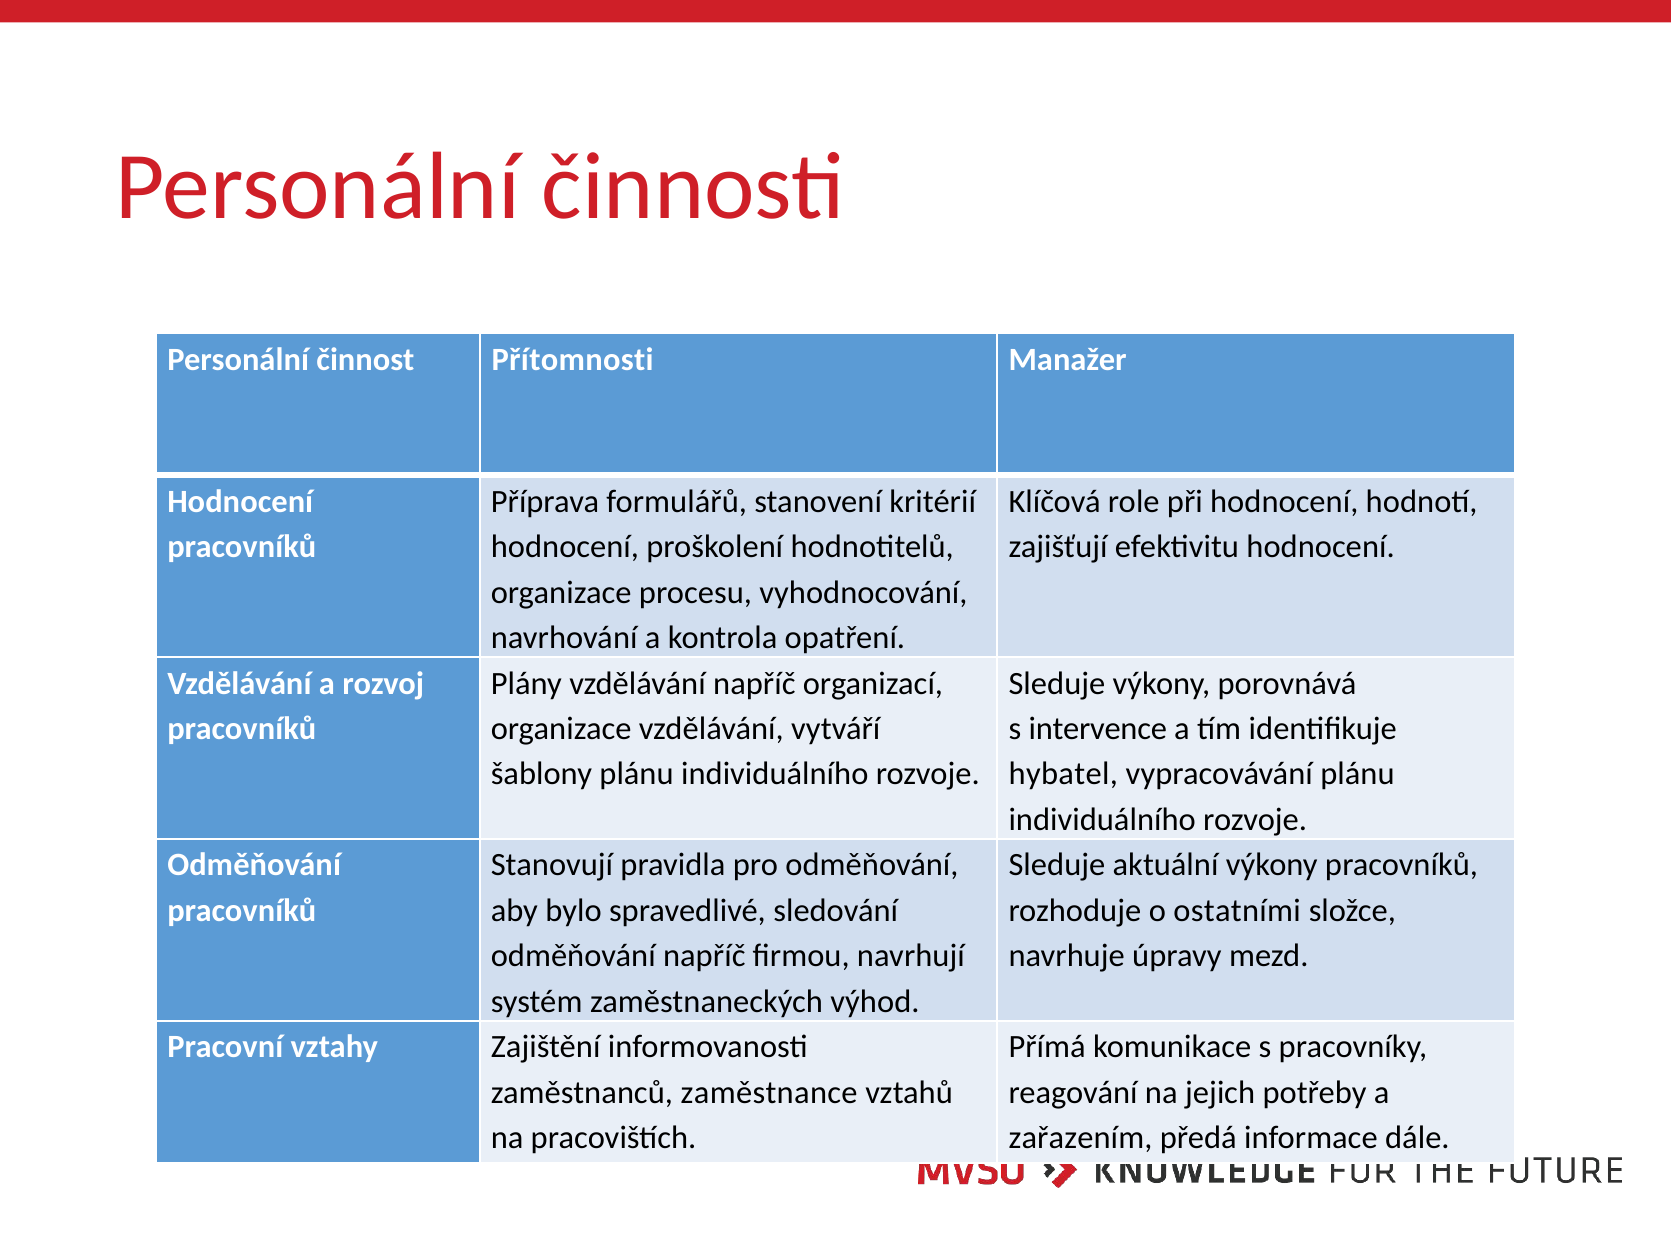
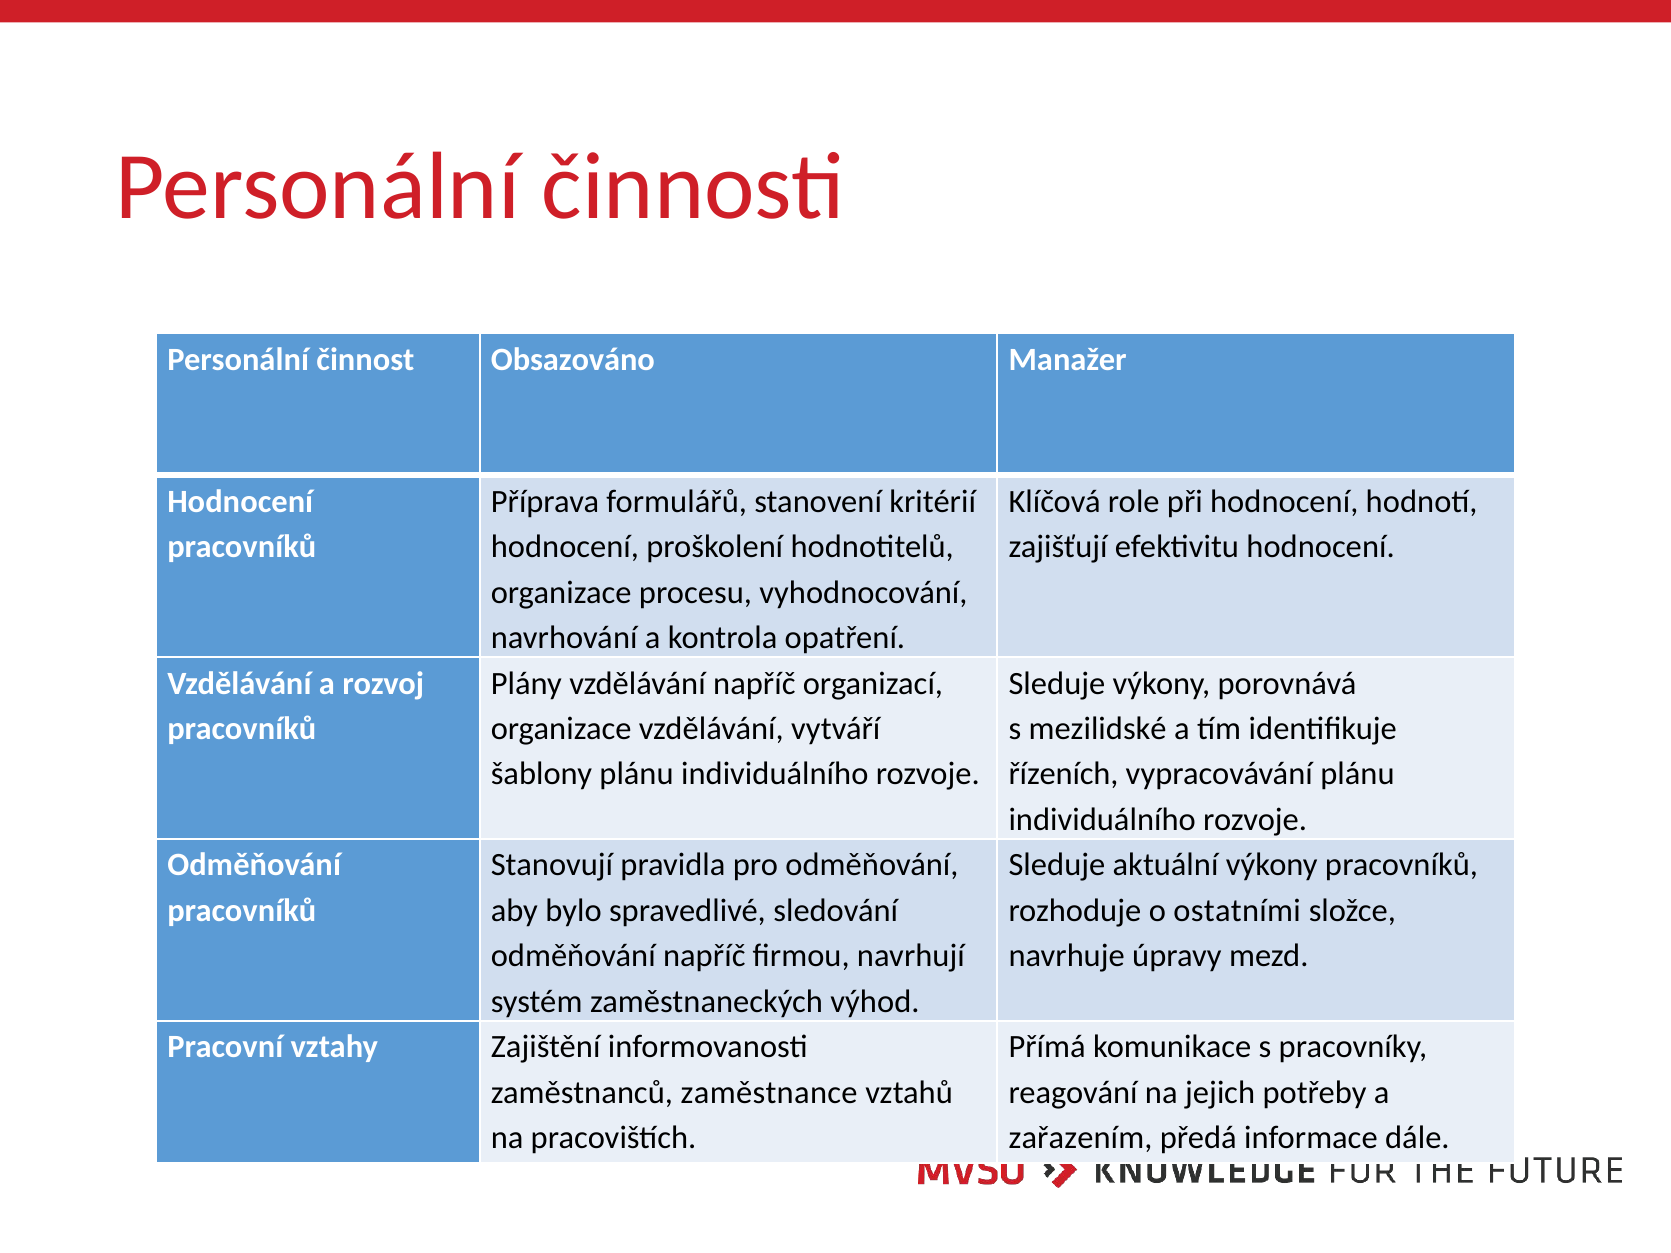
Přítomnosti: Přítomnosti -> Obsazováno
intervence: intervence -> mezilidské
hybatel: hybatel -> řízeních
